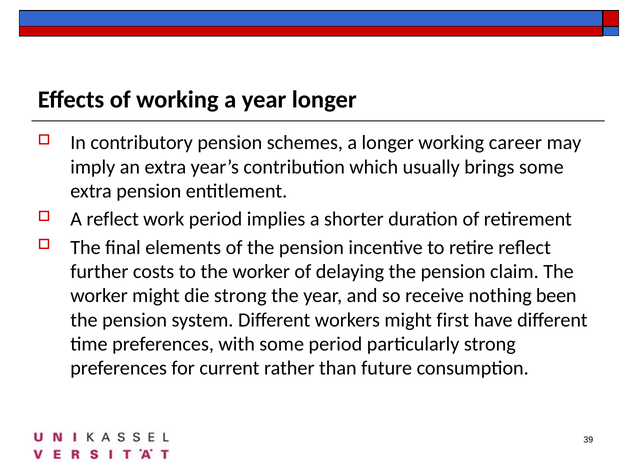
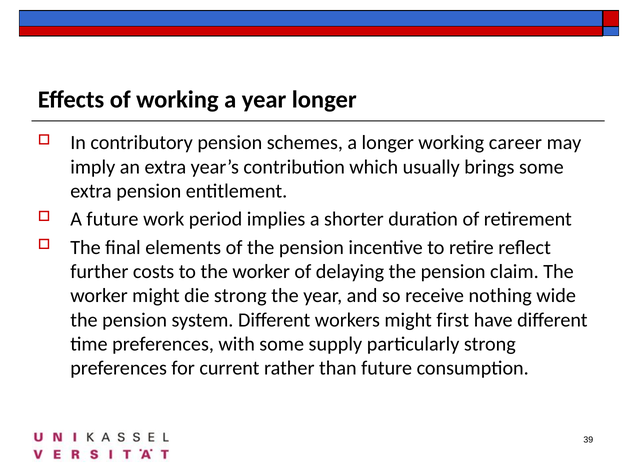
A reflect: reflect -> future
been: been -> wide
some period: period -> supply
